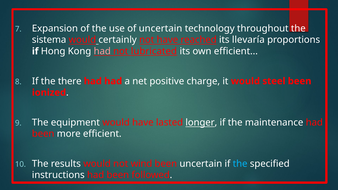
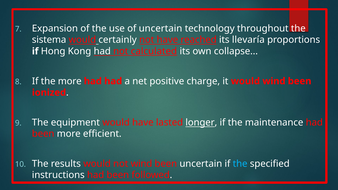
had at (102, 51) colour: pink -> white
lubricated: lubricated -> calculated
own efficient: efficient -> collapse
the there: there -> more
would steel: steel -> wind
